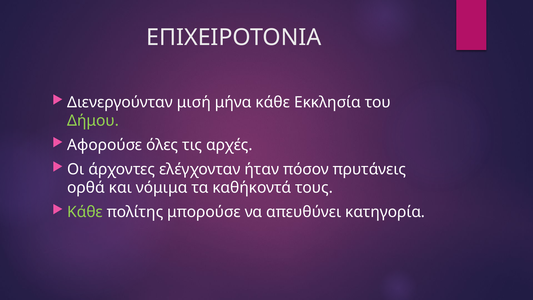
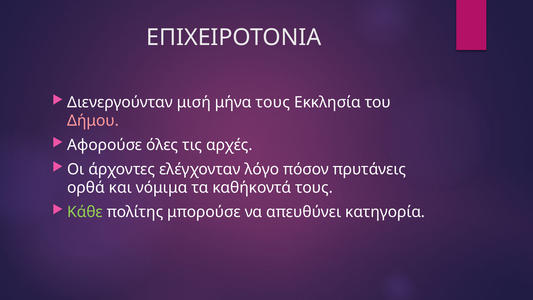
μήνα κάθε: κάθε -> τους
Δήμου colour: light green -> pink
ήταν: ήταν -> λόγο
